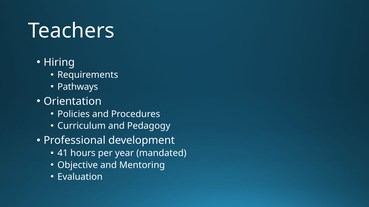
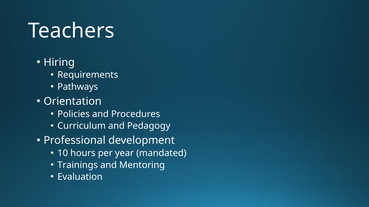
41: 41 -> 10
Objective: Objective -> Trainings
